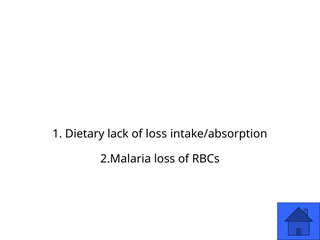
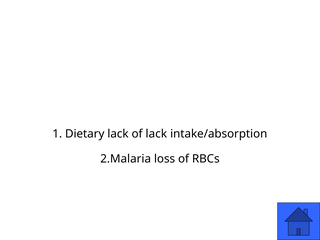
of loss: loss -> lack
